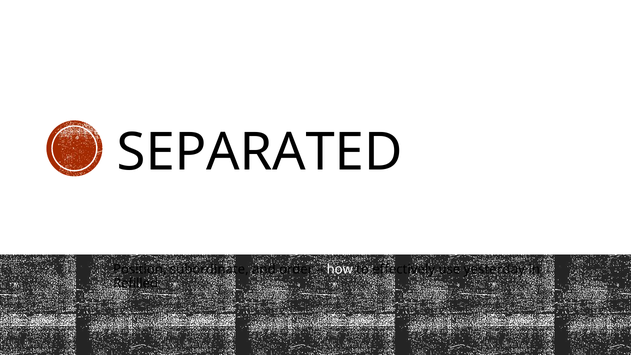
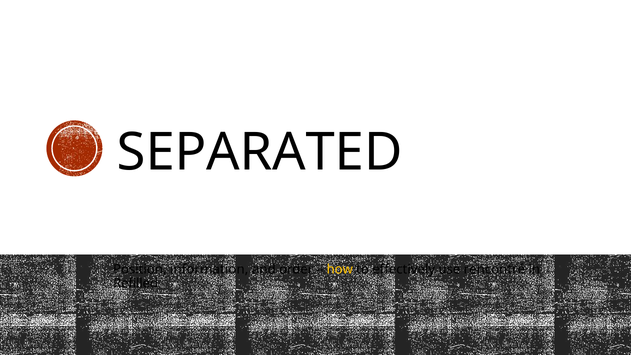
subordinate: subordinate -> information
how colour: white -> yellow
yesterday: yesterday -> rencontré
